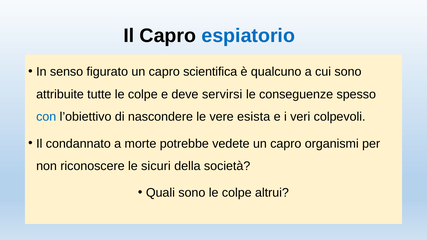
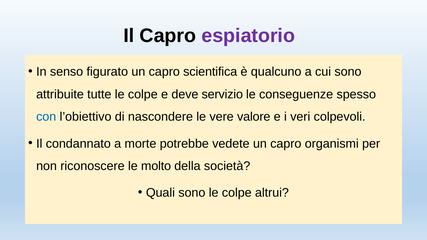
espiatorio colour: blue -> purple
servirsi: servirsi -> servizio
esista: esista -> valore
sicuri: sicuri -> molto
